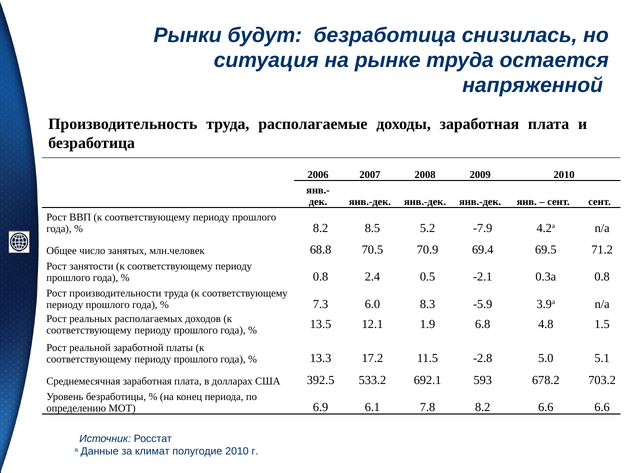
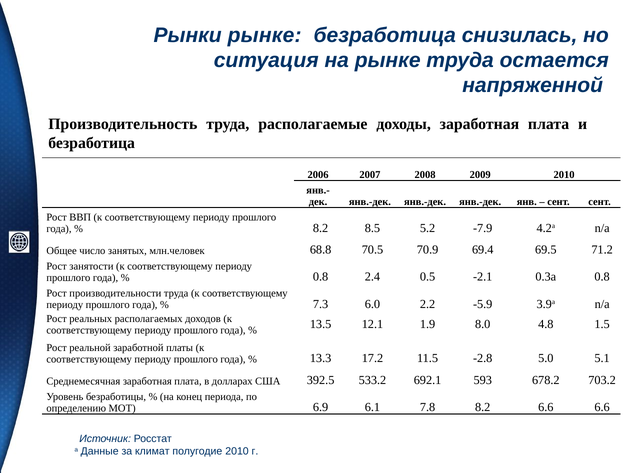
Рынки будут: будут -> рынке
8.3: 8.3 -> 2.2
6.8: 6.8 -> 8.0
